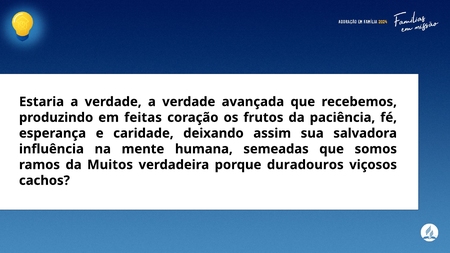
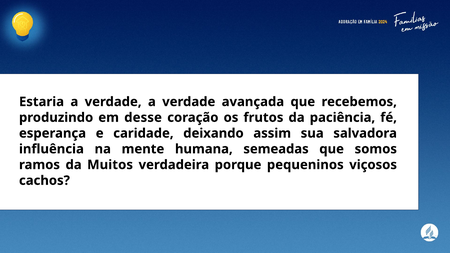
feitas: feitas -> desse
duradouros: duradouros -> pequeninos
